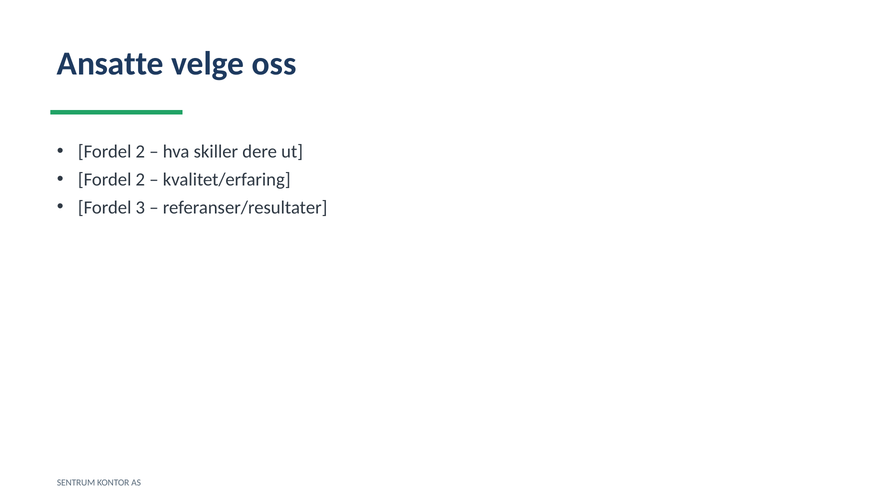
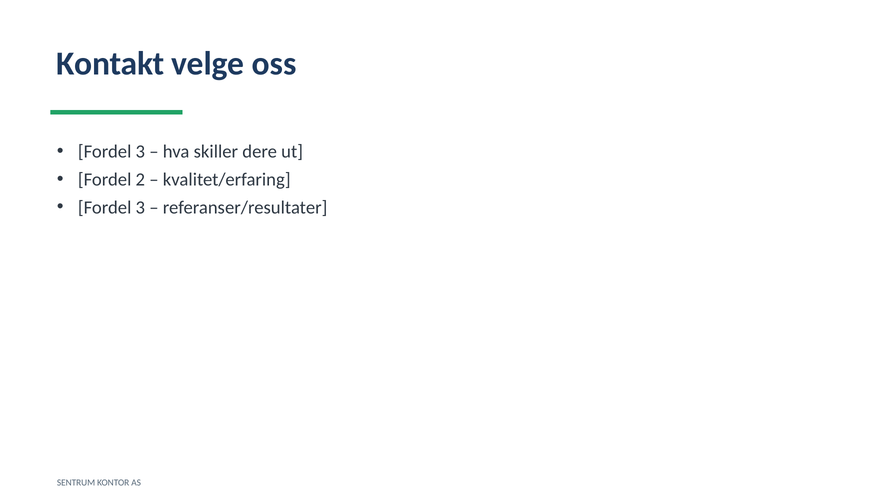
Ansatte: Ansatte -> Kontakt
2 at (140, 152): 2 -> 3
